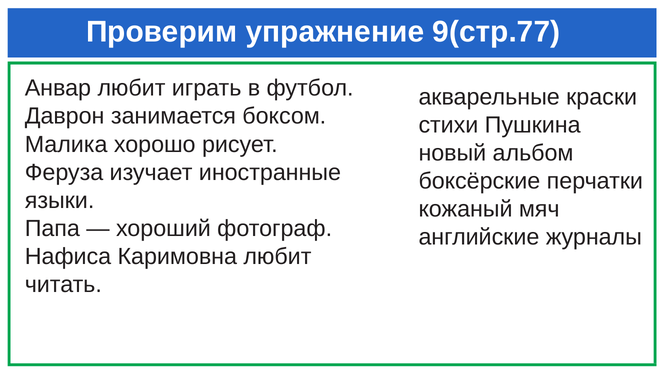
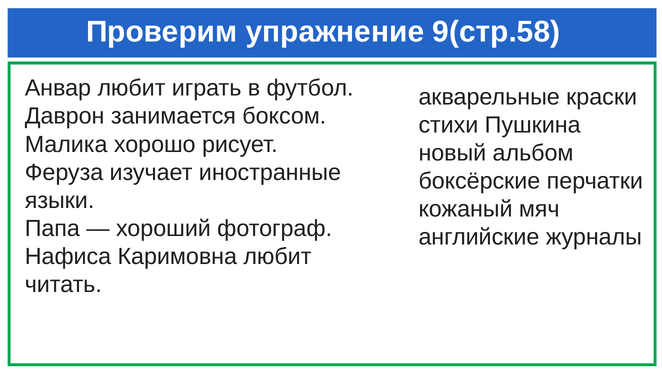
9(стр.77: 9(стр.77 -> 9(стр.58
